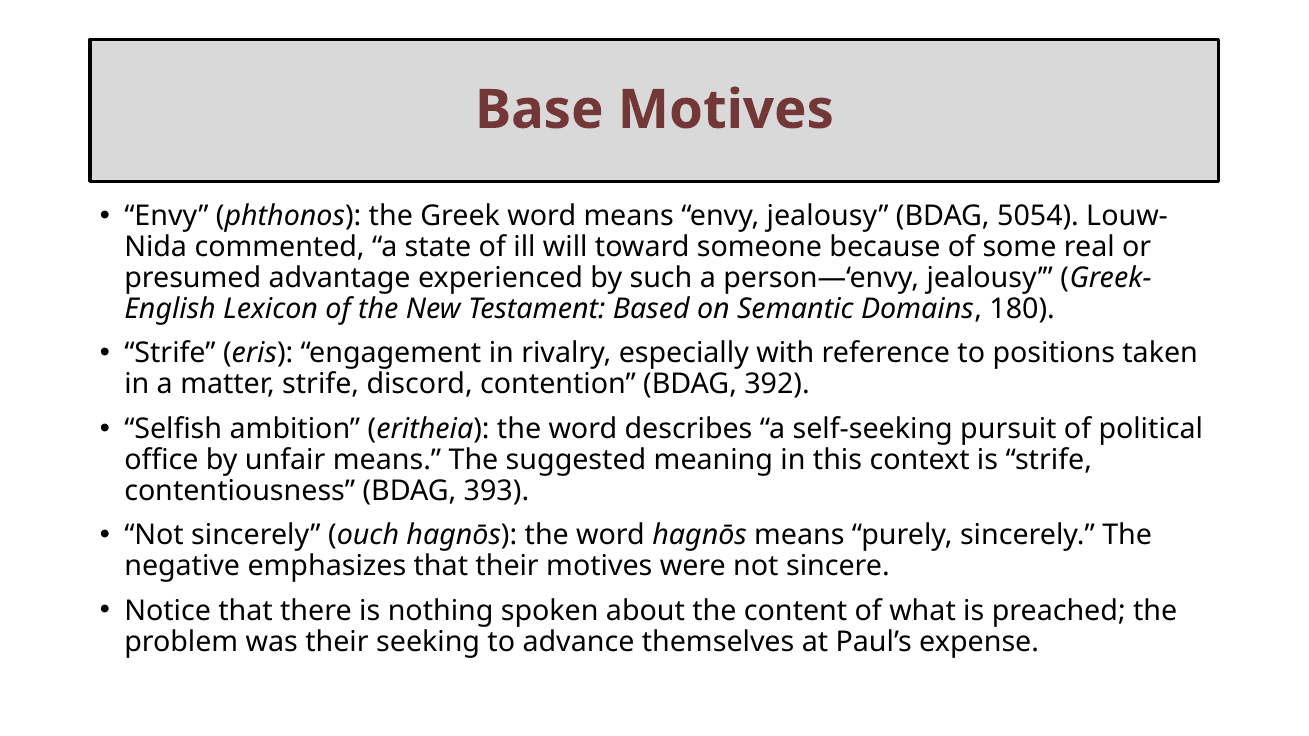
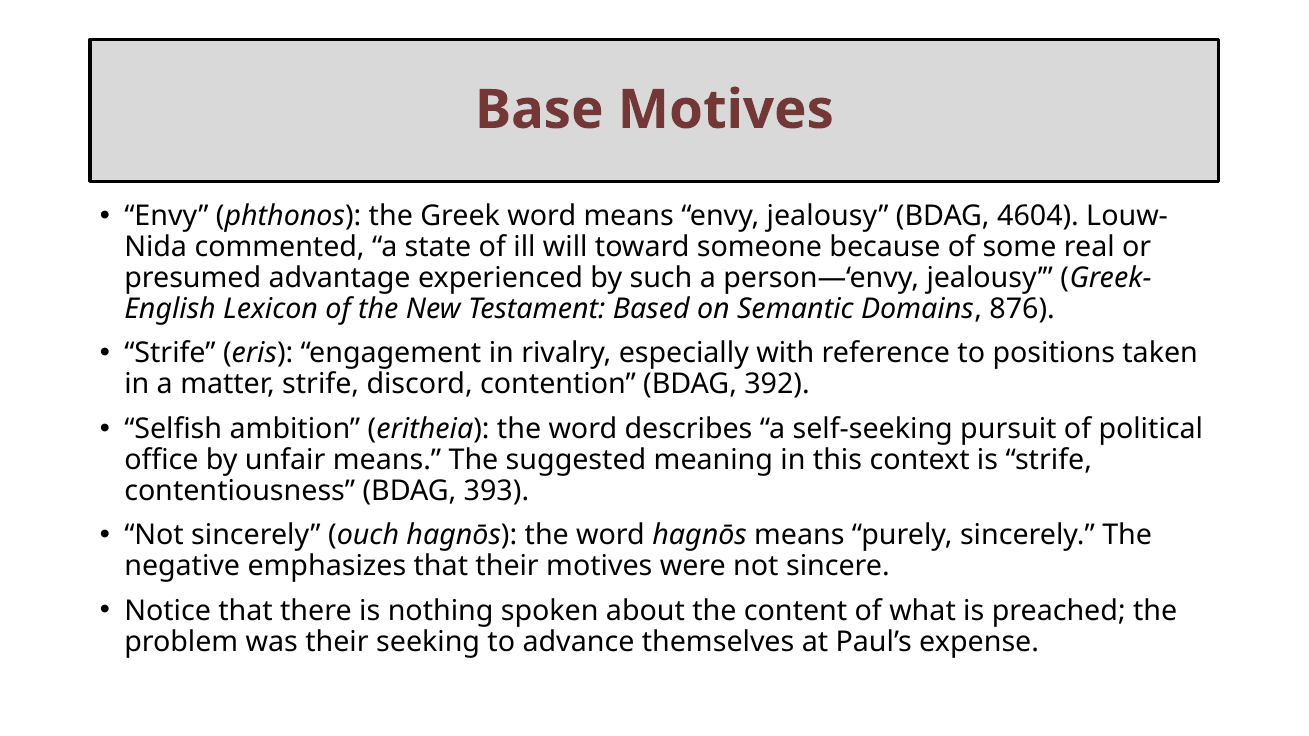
5054: 5054 -> 4604
180: 180 -> 876
